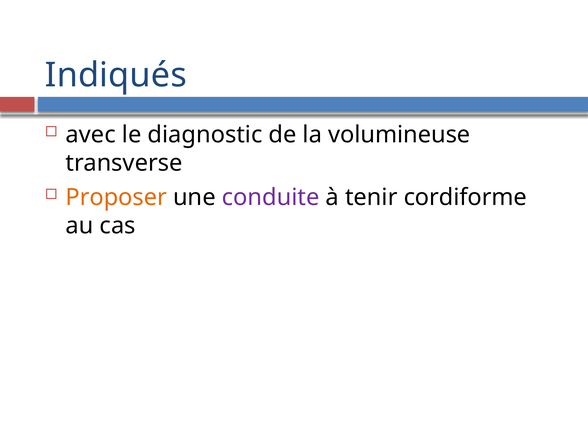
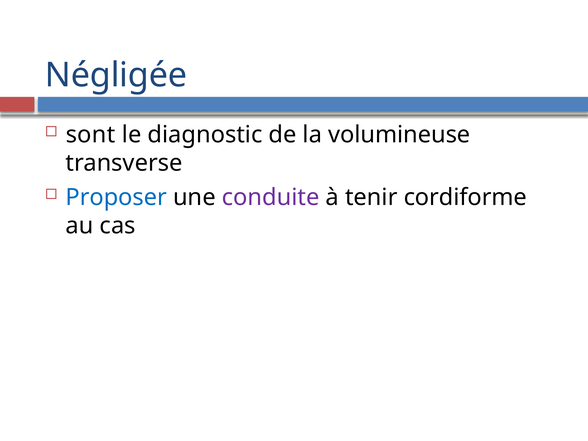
Indiqués: Indiqués -> Négligée
avec: avec -> sont
Proposer colour: orange -> blue
